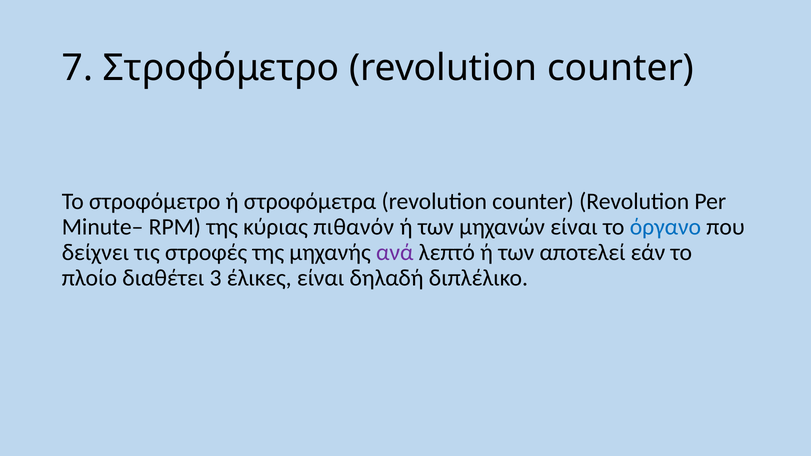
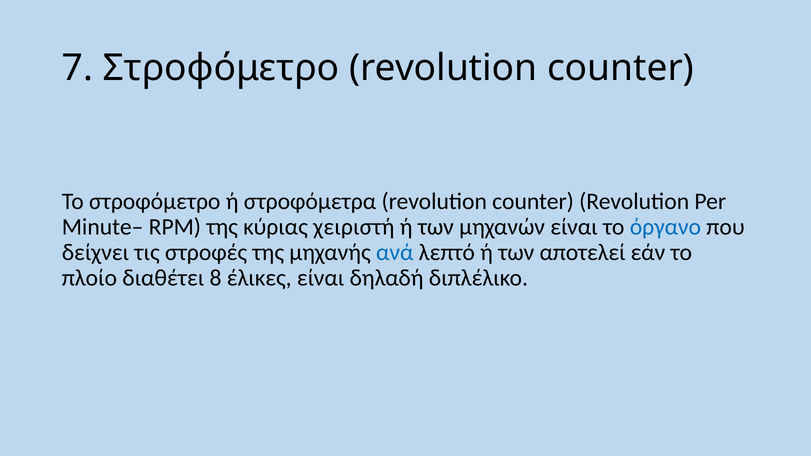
πιθανόν: πιθανόν -> χειριστή
ανά colour: purple -> blue
3: 3 -> 8
